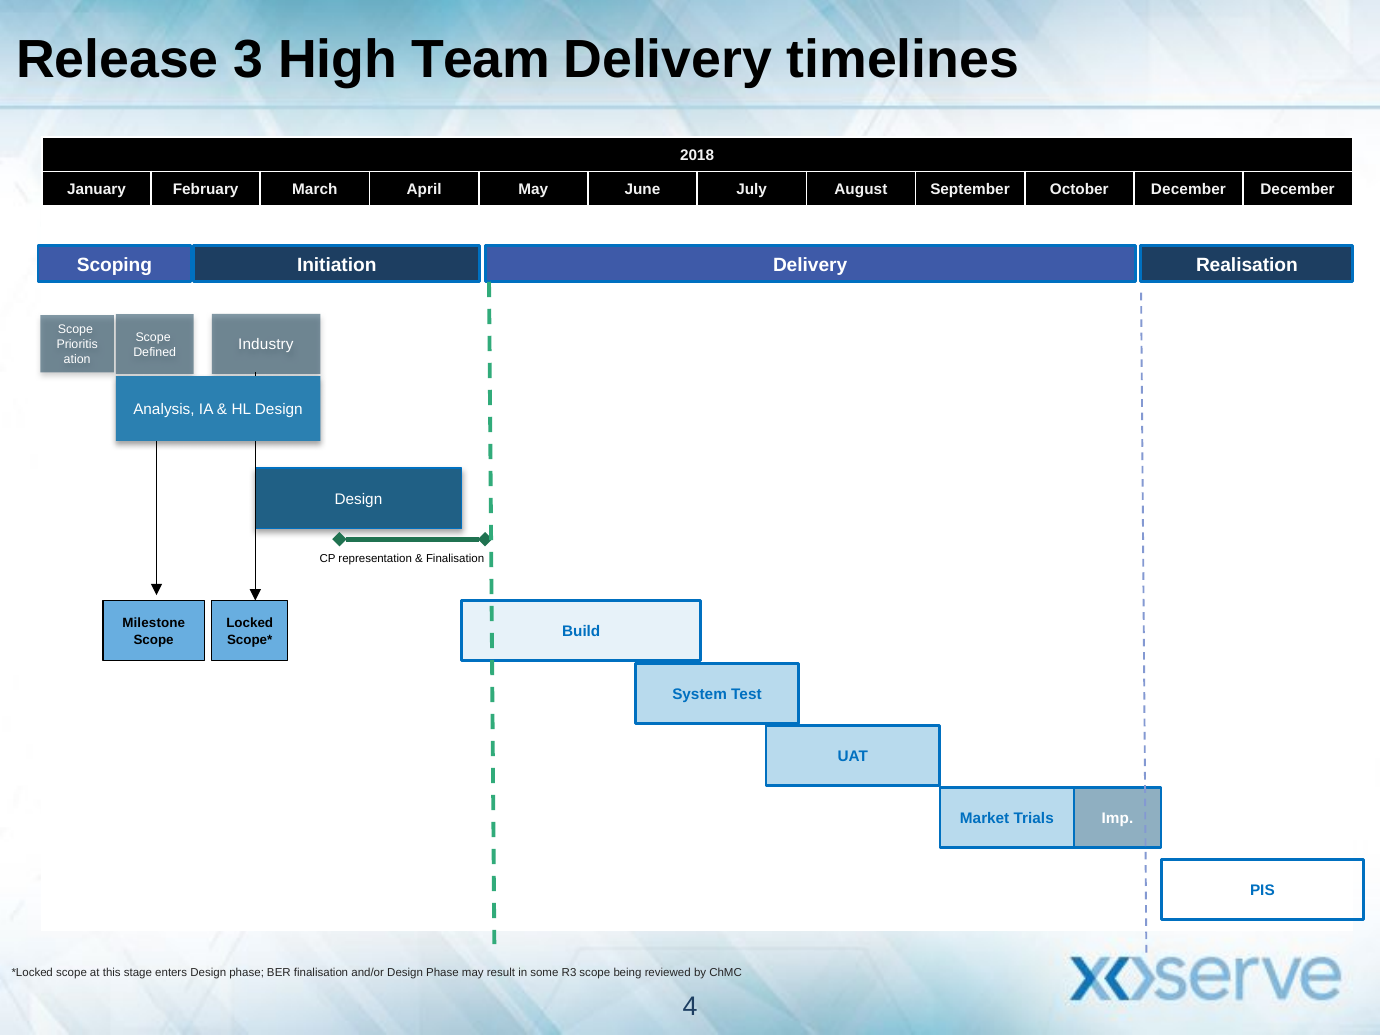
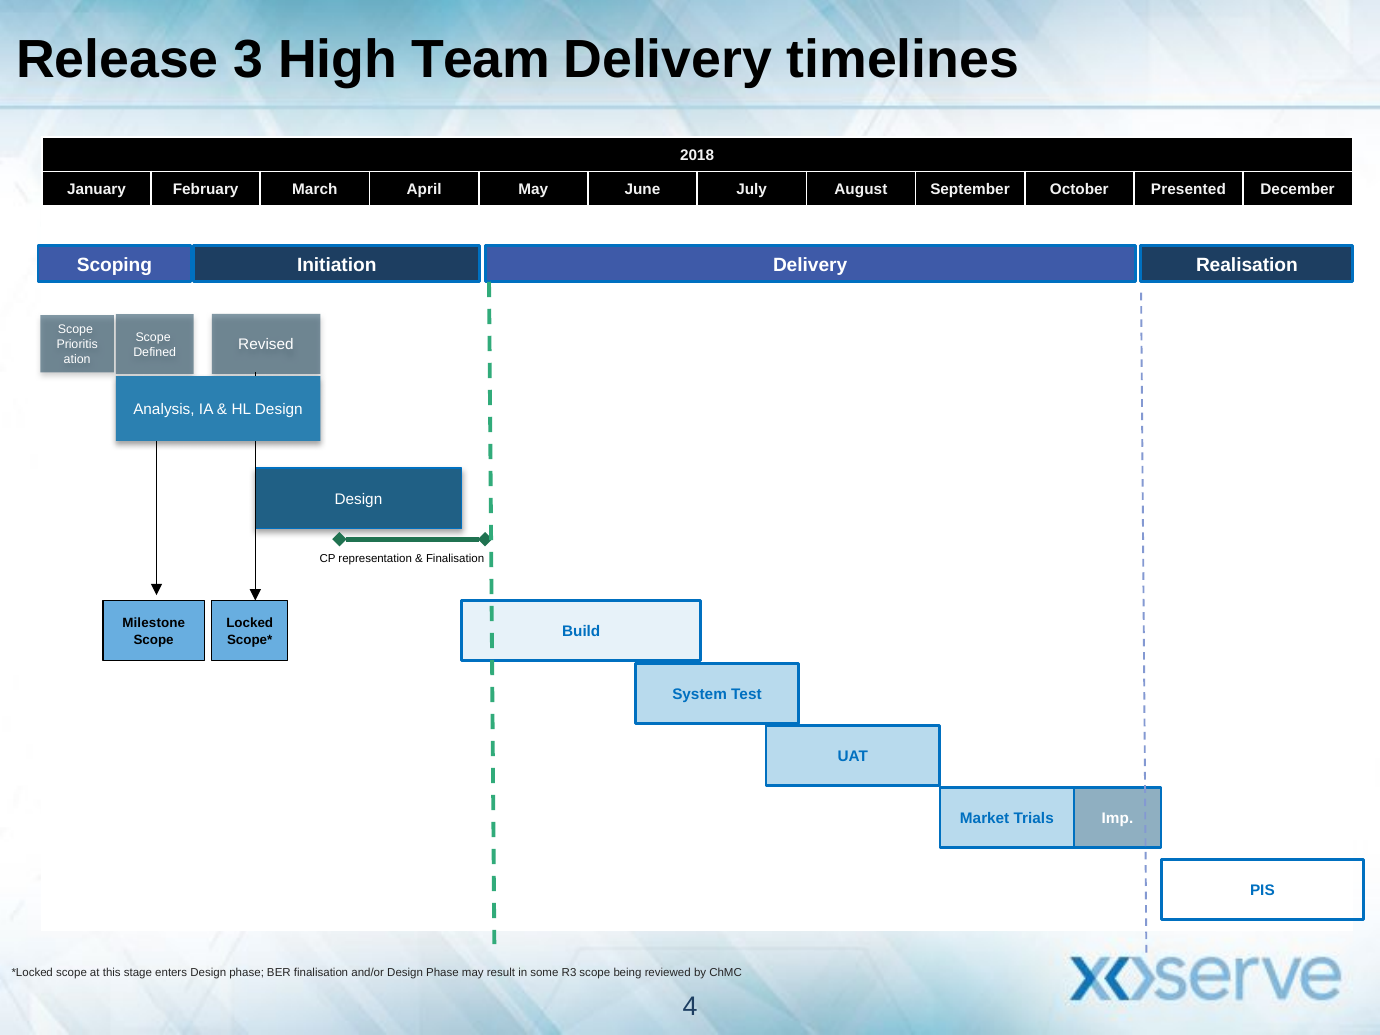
October December: December -> Presented
Industry: Industry -> Revised
